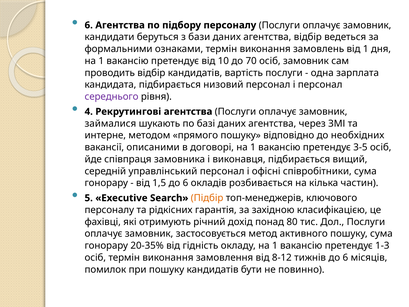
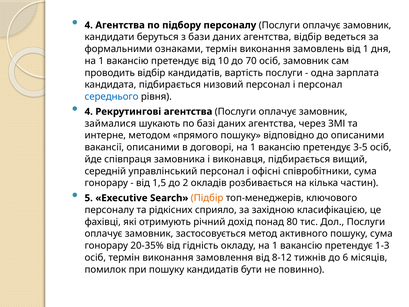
6 at (89, 25): 6 -> 4
середнього colour: purple -> blue
до необхідних: необхідних -> описаними
1,5 до 6: 6 -> 2
гарантія: гарантія -> сприяло
